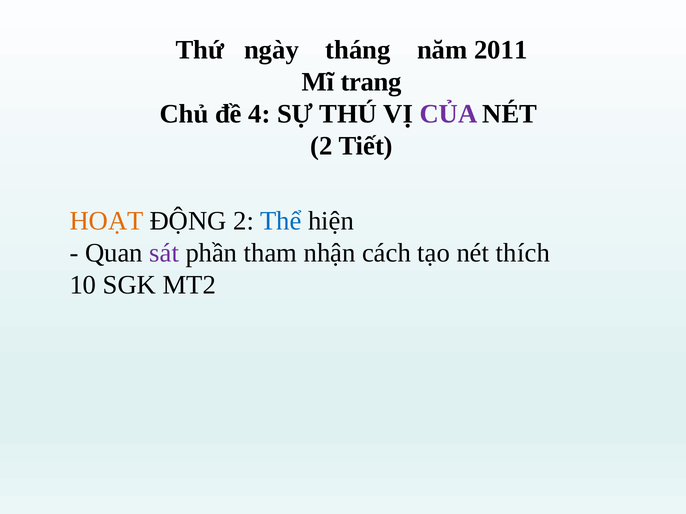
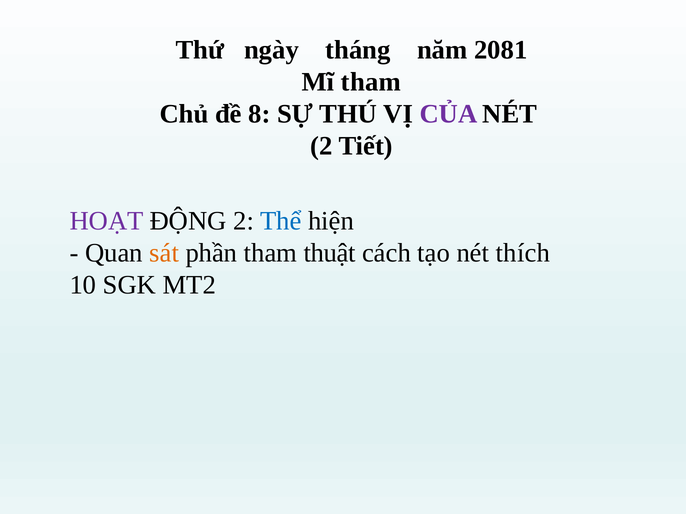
2011: 2011 -> 2081
Mĩ trang: trang -> tham
4: 4 -> 8
HOẠT colour: orange -> purple
sát colour: purple -> orange
nhận: nhận -> thuật
